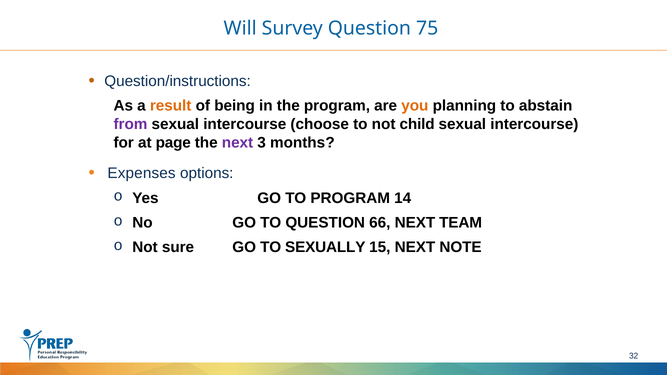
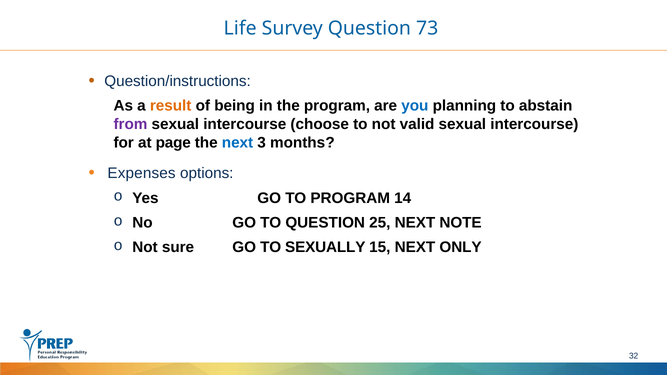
Will: Will -> Life
75: 75 -> 73
you colour: orange -> blue
child: child -> valid
next at (238, 143) colour: purple -> blue
66: 66 -> 25
TEAM: TEAM -> NOTE
NOTE: NOTE -> ONLY
